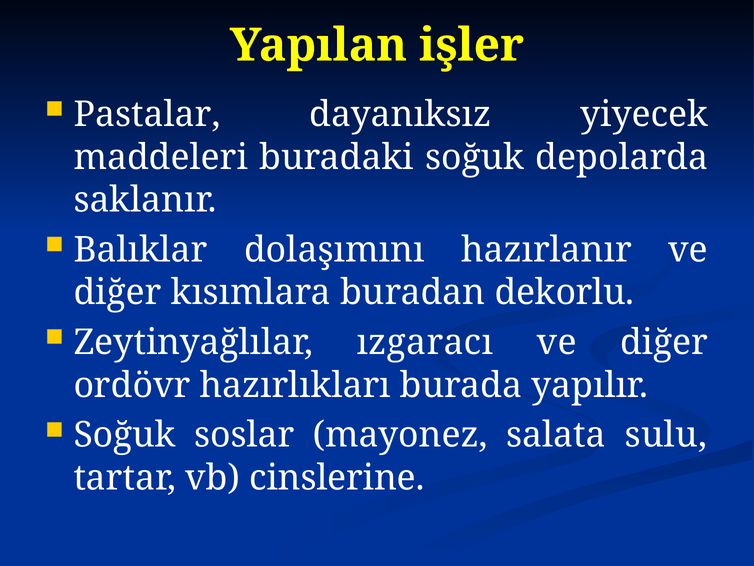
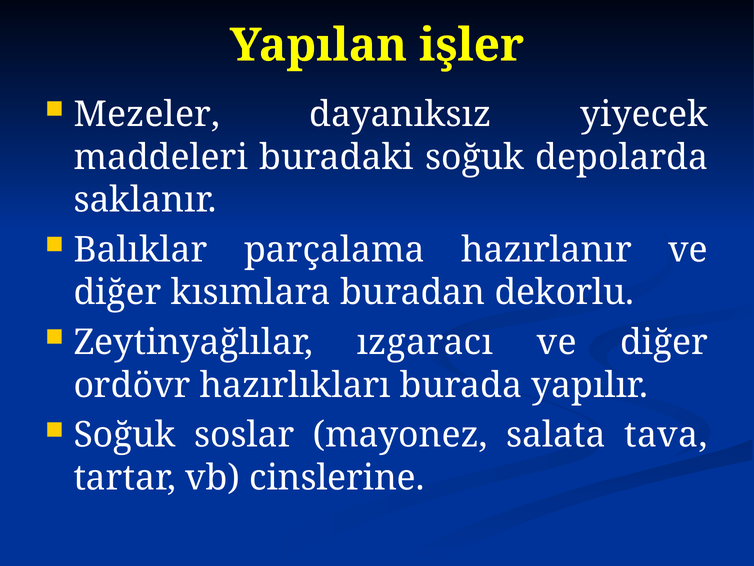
Pastalar: Pastalar -> Mezeler
dolaşımını: dolaşımını -> parçalama
sulu: sulu -> tava
